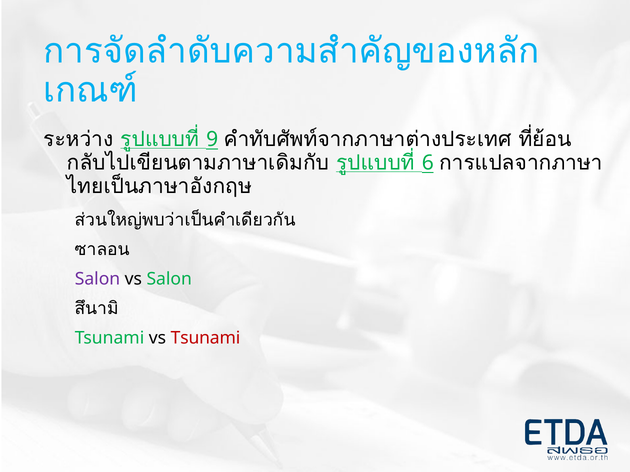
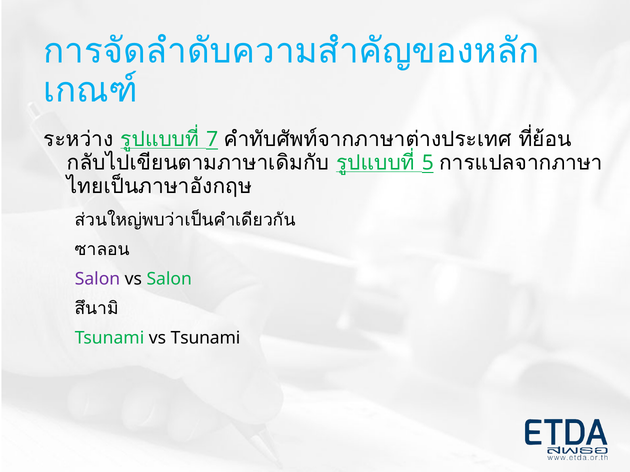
9: 9 -> 7
6: 6 -> 5
Tsunami at (205, 338) colour: red -> black
